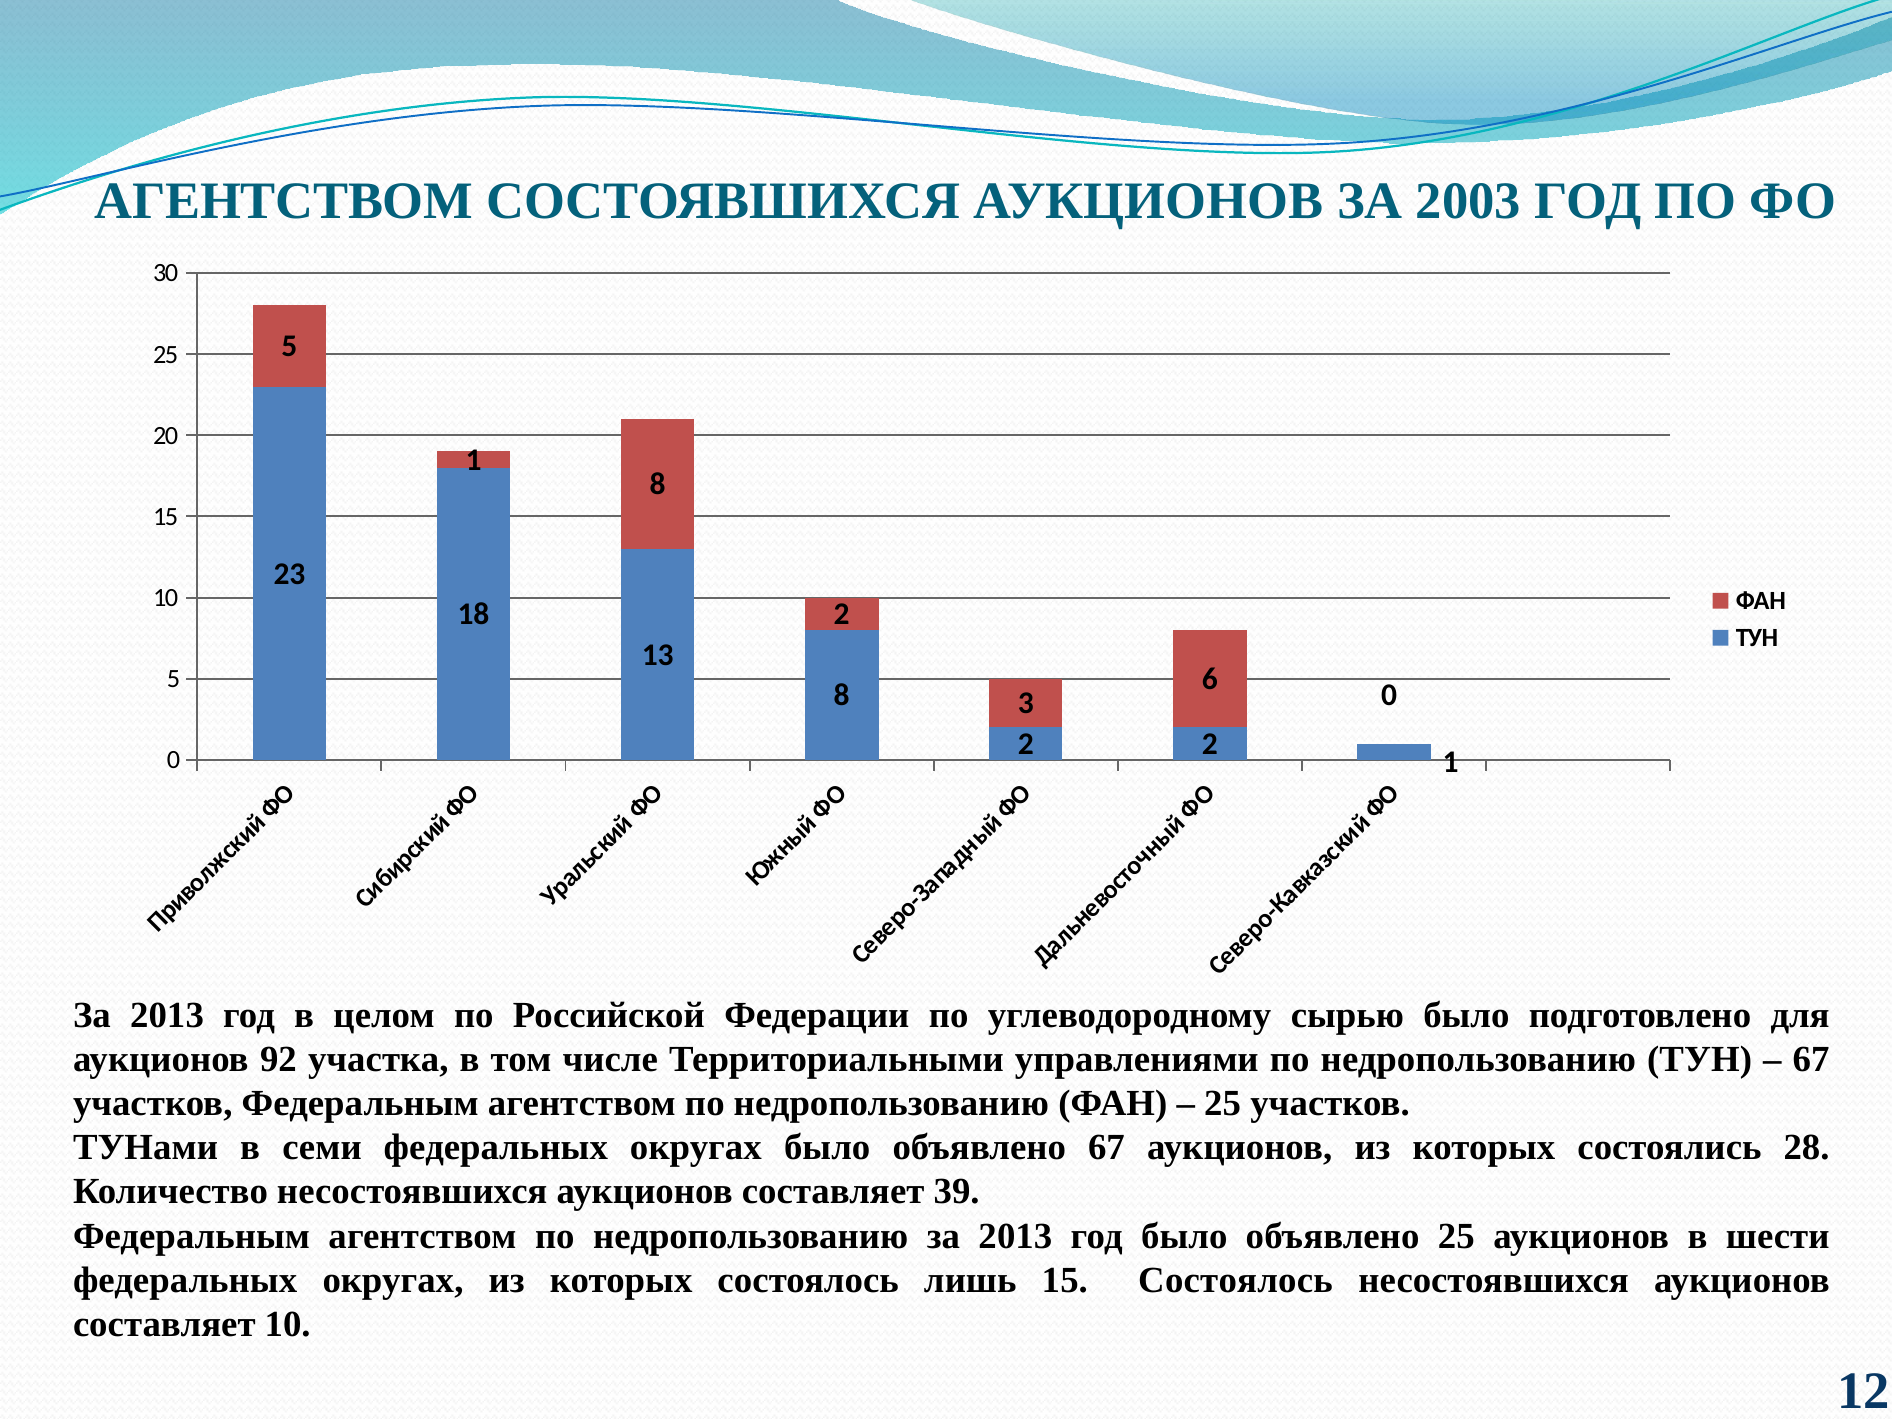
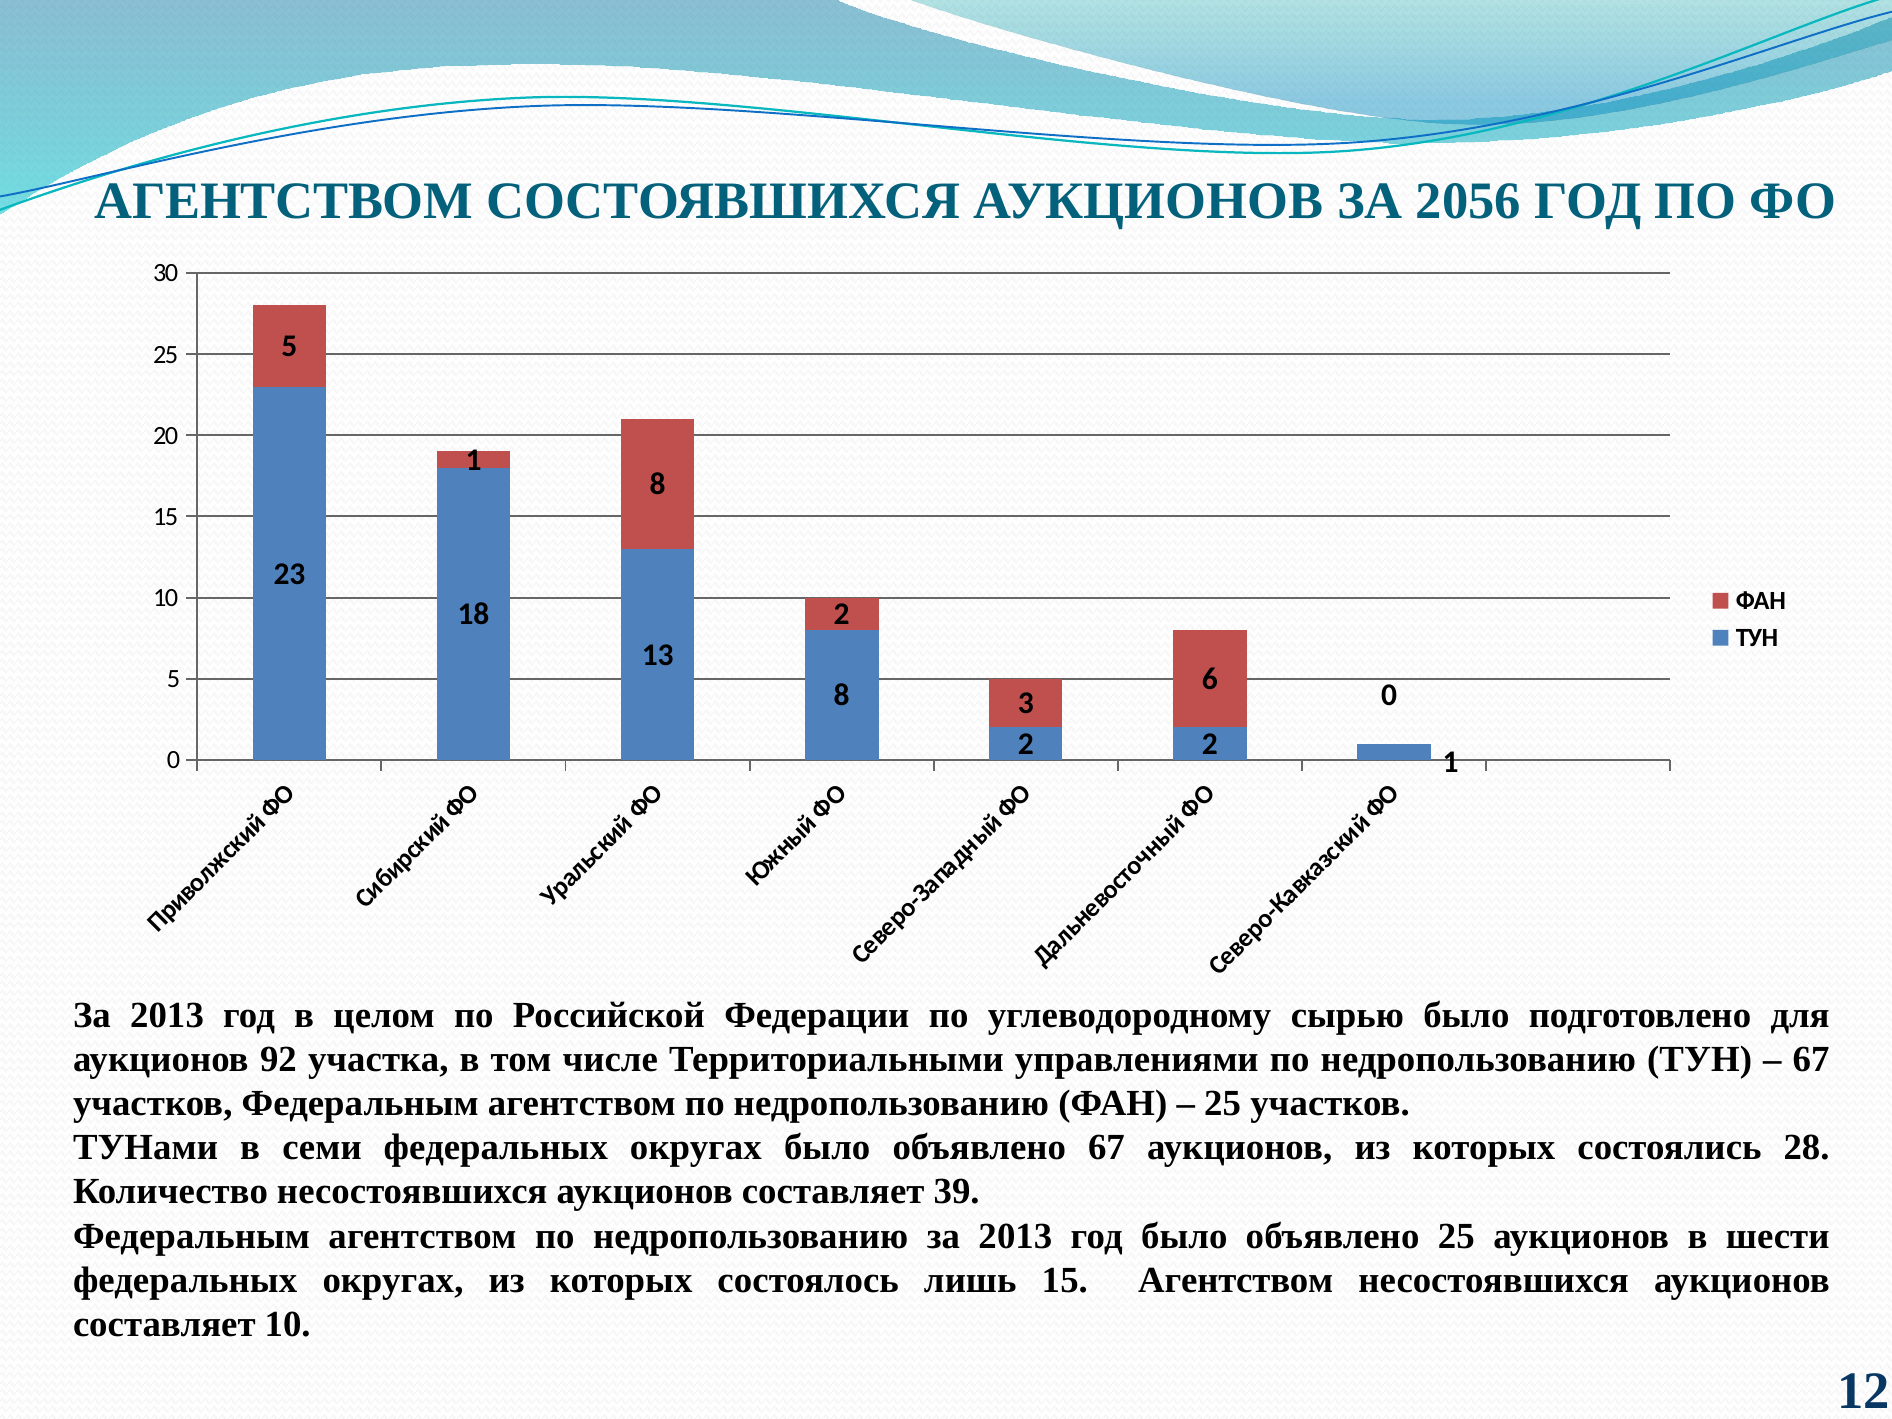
2003: 2003 -> 2056
15 Состоялось: Состоялось -> Агентством
